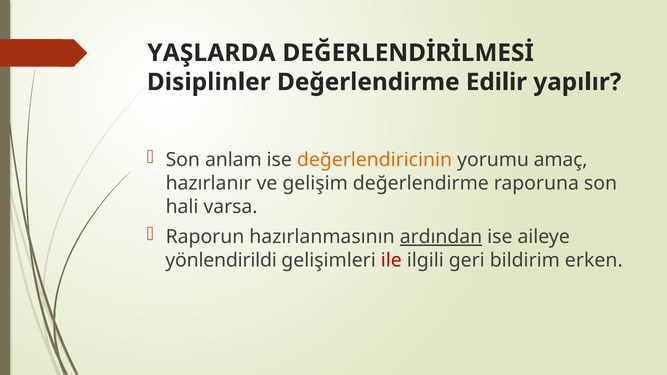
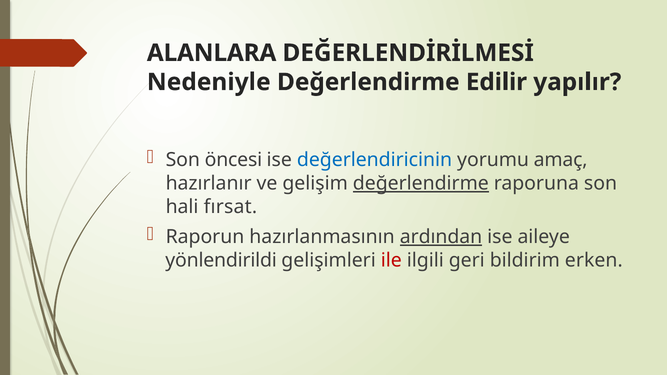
YAŞLARDA: YAŞLARDA -> ALANLARA
Disiplinler: Disiplinler -> Nedeniyle
anlam: anlam -> öncesi
değerlendiricinin colour: orange -> blue
değerlendirme at (421, 183) underline: none -> present
varsa: varsa -> fırsat
